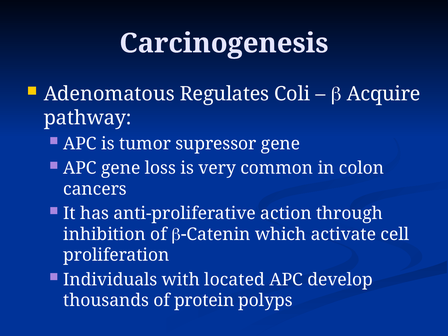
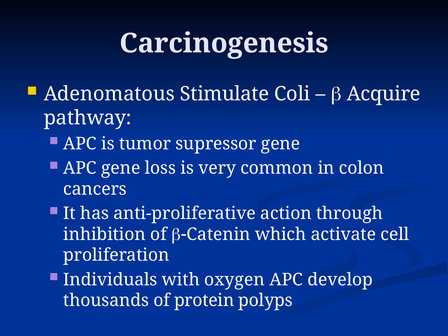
Regulates: Regulates -> Stimulate
located: located -> oxygen
